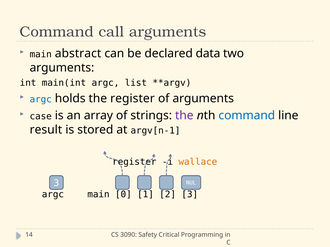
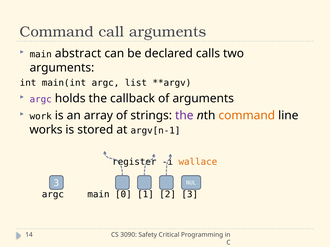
data: data -> calls
argc at (41, 100) colour: blue -> purple
the register: register -> callback
case: case -> work
command at (247, 116) colour: blue -> orange
result: result -> works
